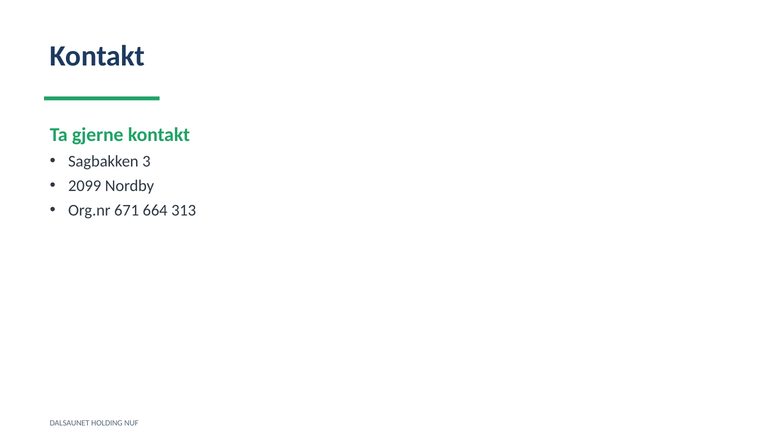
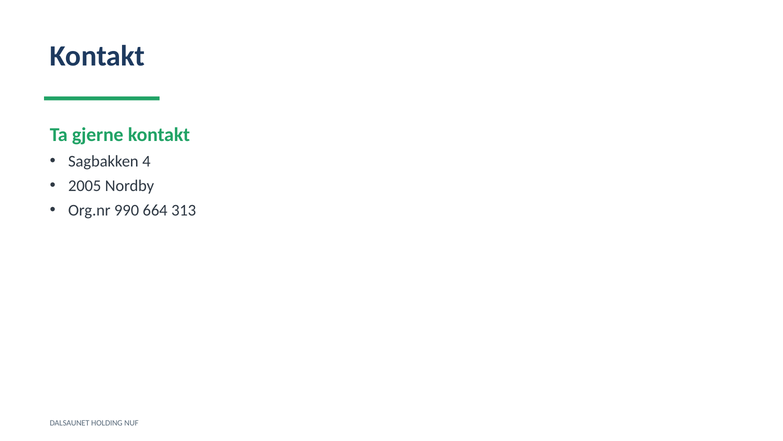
3: 3 -> 4
2099: 2099 -> 2005
671: 671 -> 990
